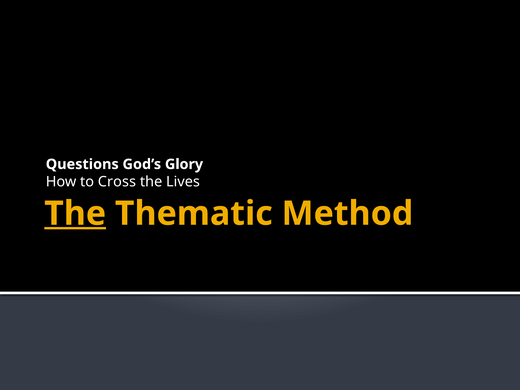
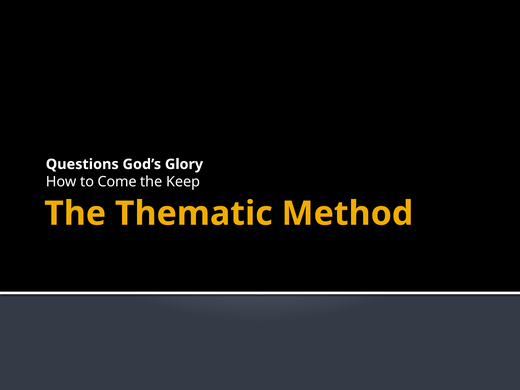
Cross: Cross -> Come
Lives: Lives -> Keep
The at (75, 214) underline: present -> none
